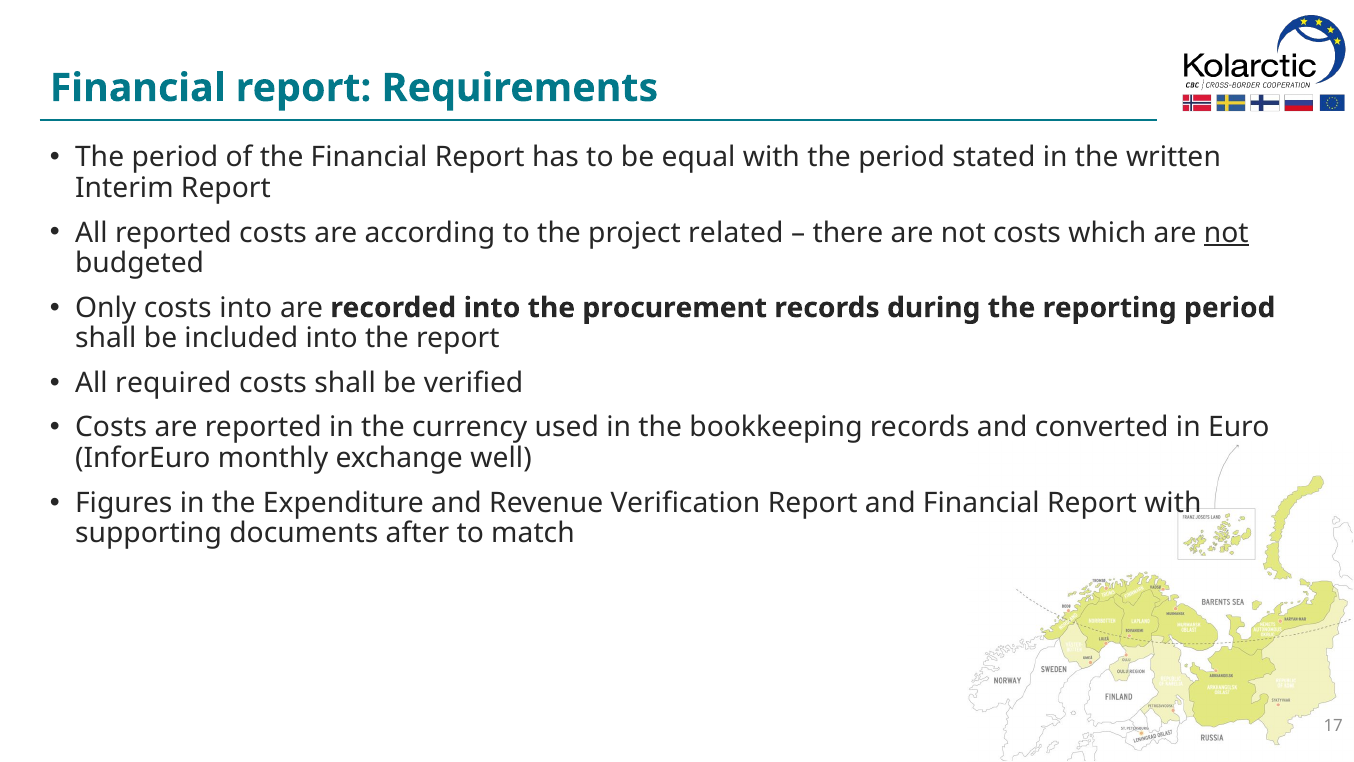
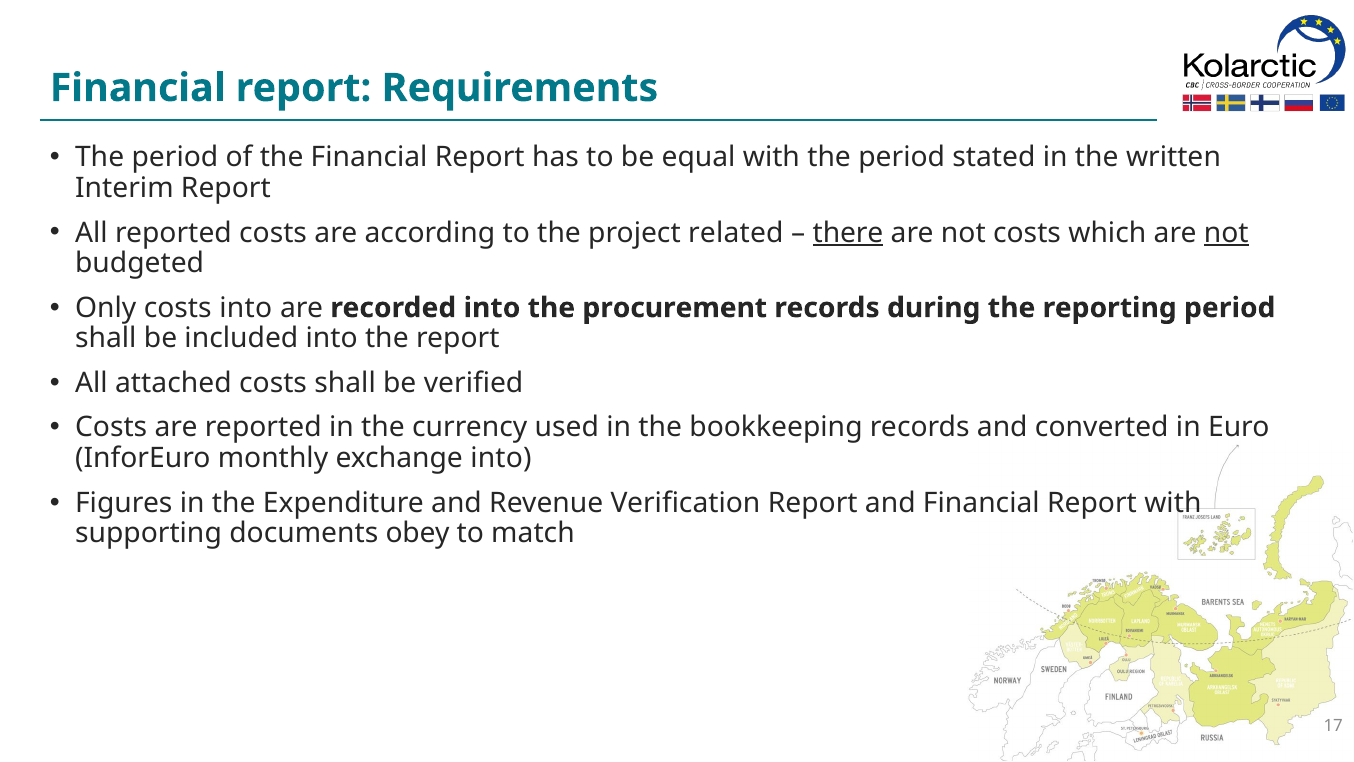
there underline: none -> present
required: required -> attached
exchange well: well -> into
after: after -> obey
